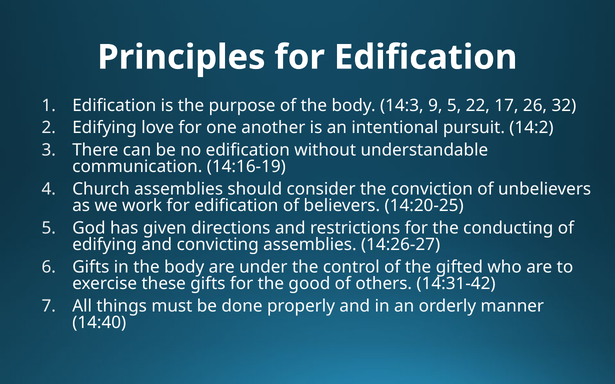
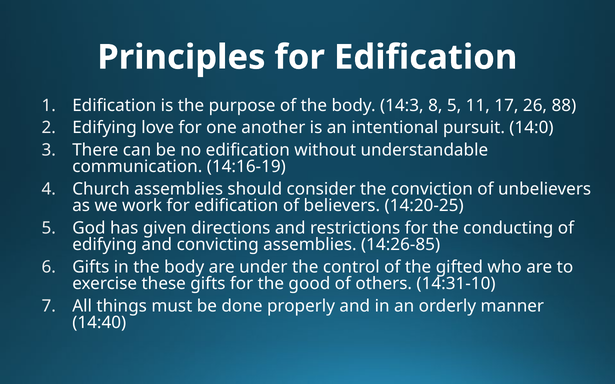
9: 9 -> 8
22: 22 -> 11
32: 32 -> 88
14:2: 14:2 -> 14:0
14:26-27: 14:26-27 -> 14:26-85
14:31-42: 14:31-42 -> 14:31-10
